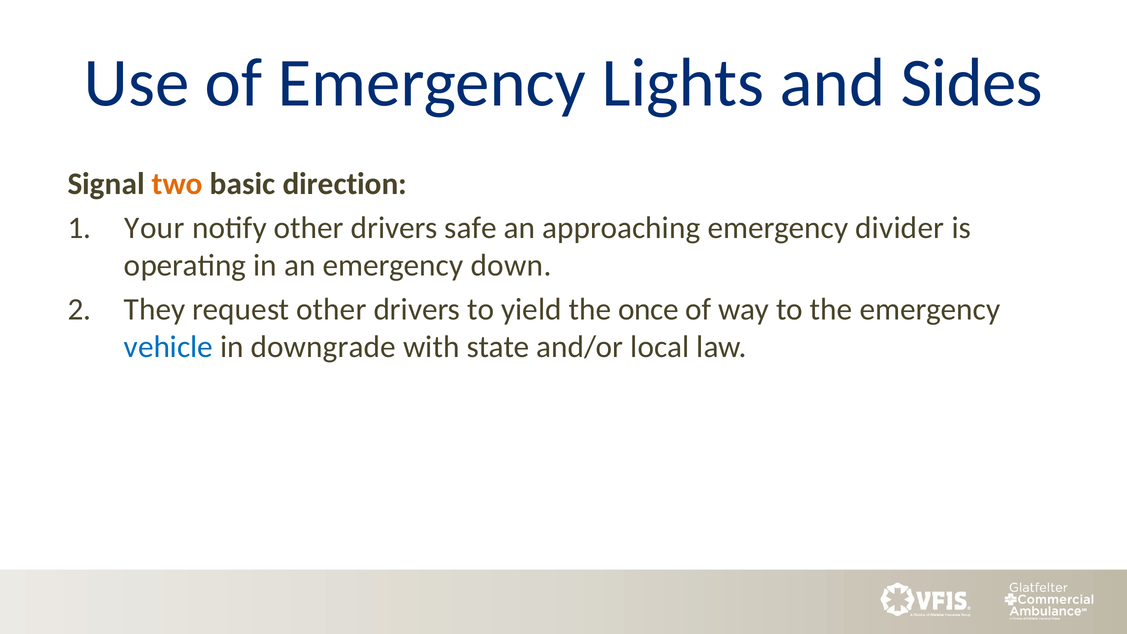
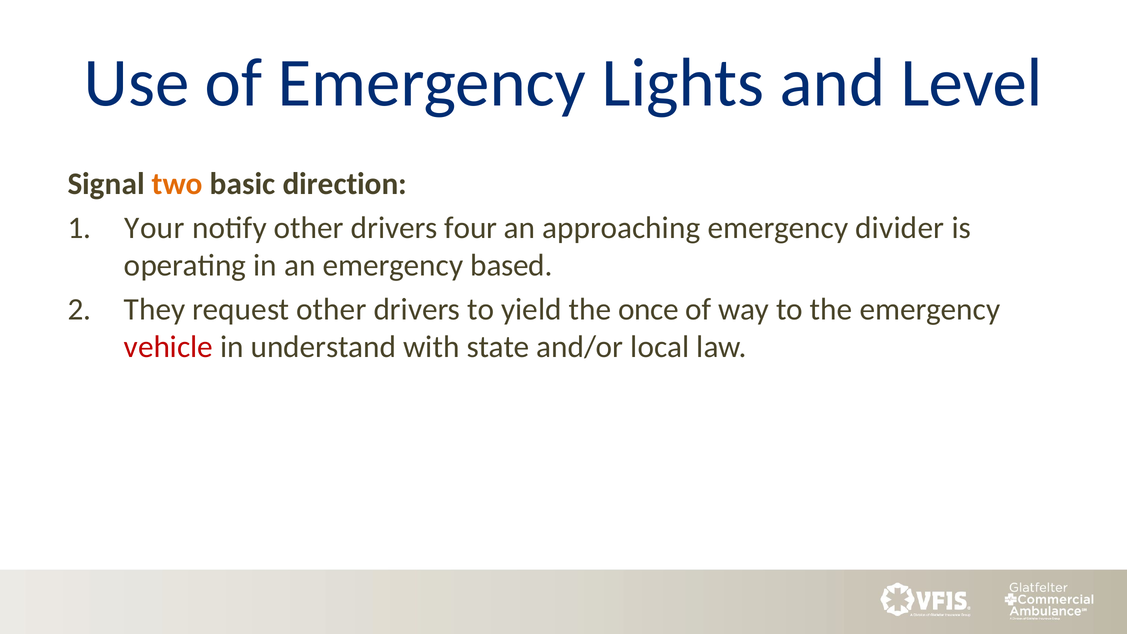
Sides: Sides -> Level
safe: safe -> four
down: down -> based
vehicle colour: blue -> red
downgrade: downgrade -> understand
